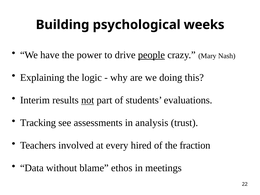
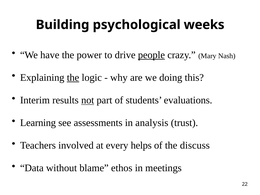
the at (73, 77) underline: none -> present
Tracking: Tracking -> Learning
hired: hired -> helps
fraction: fraction -> discuss
